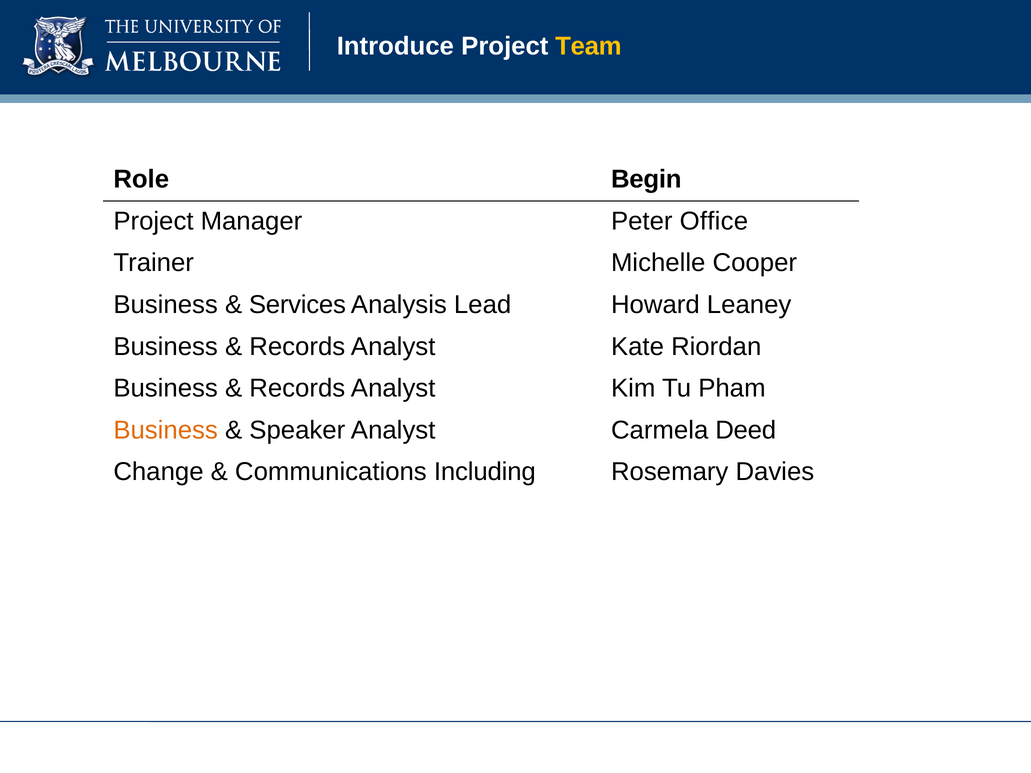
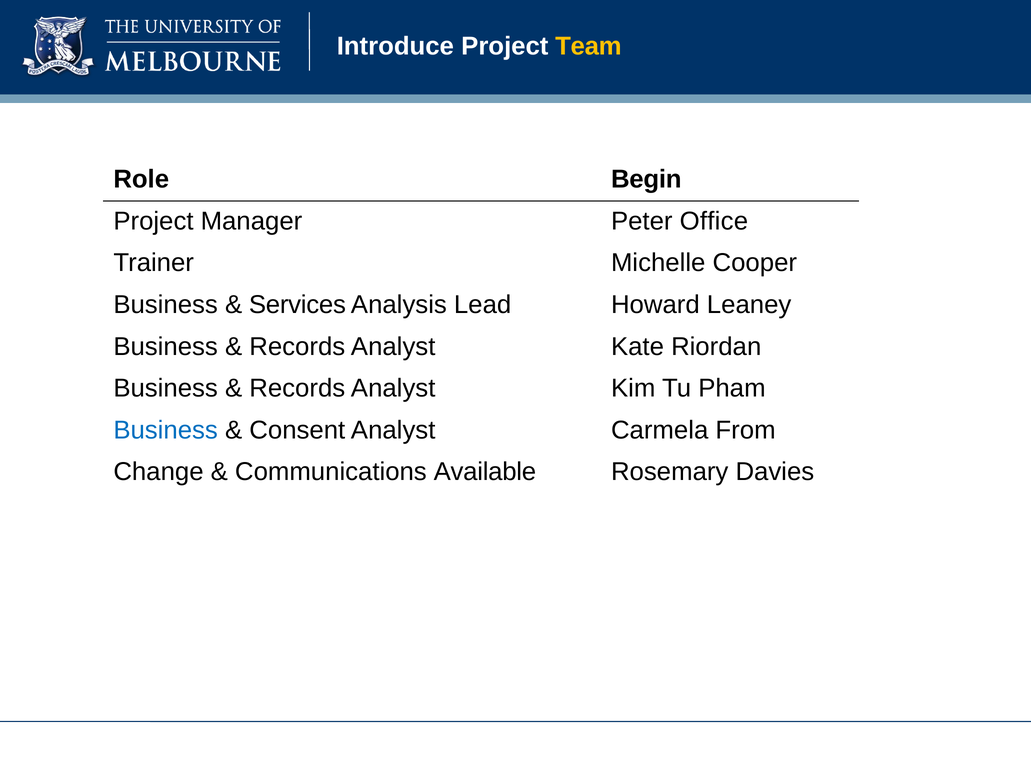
Business at (166, 430) colour: orange -> blue
Speaker: Speaker -> Consent
Deed: Deed -> From
Including: Including -> Available
